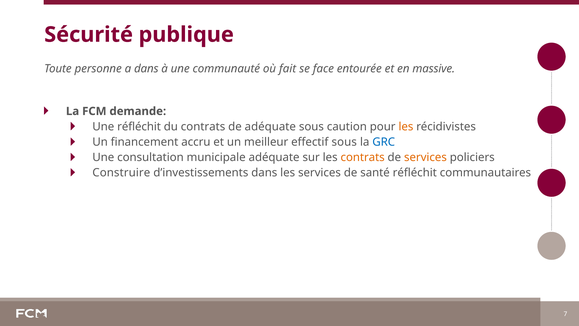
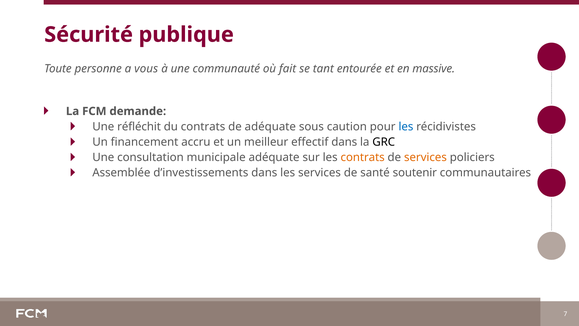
a dans: dans -> vous
face: face -> tant
les at (406, 127) colour: orange -> blue
effectif sous: sous -> dans
GRC colour: blue -> black
Construire: Construire -> Assemblée
santé réfléchit: réfléchit -> soutenir
